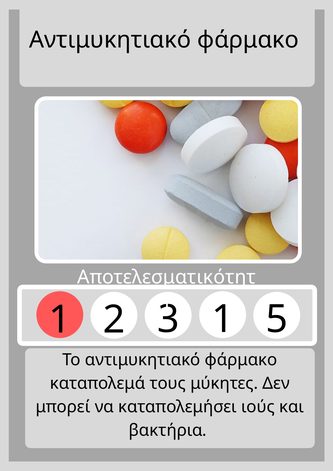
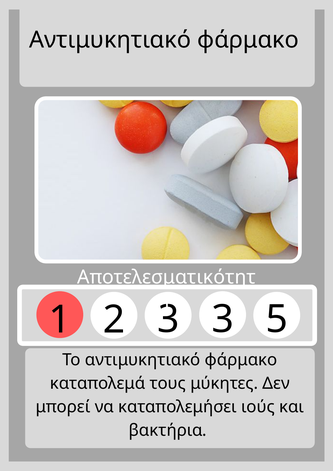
1 at (223, 319): 1 -> 3
